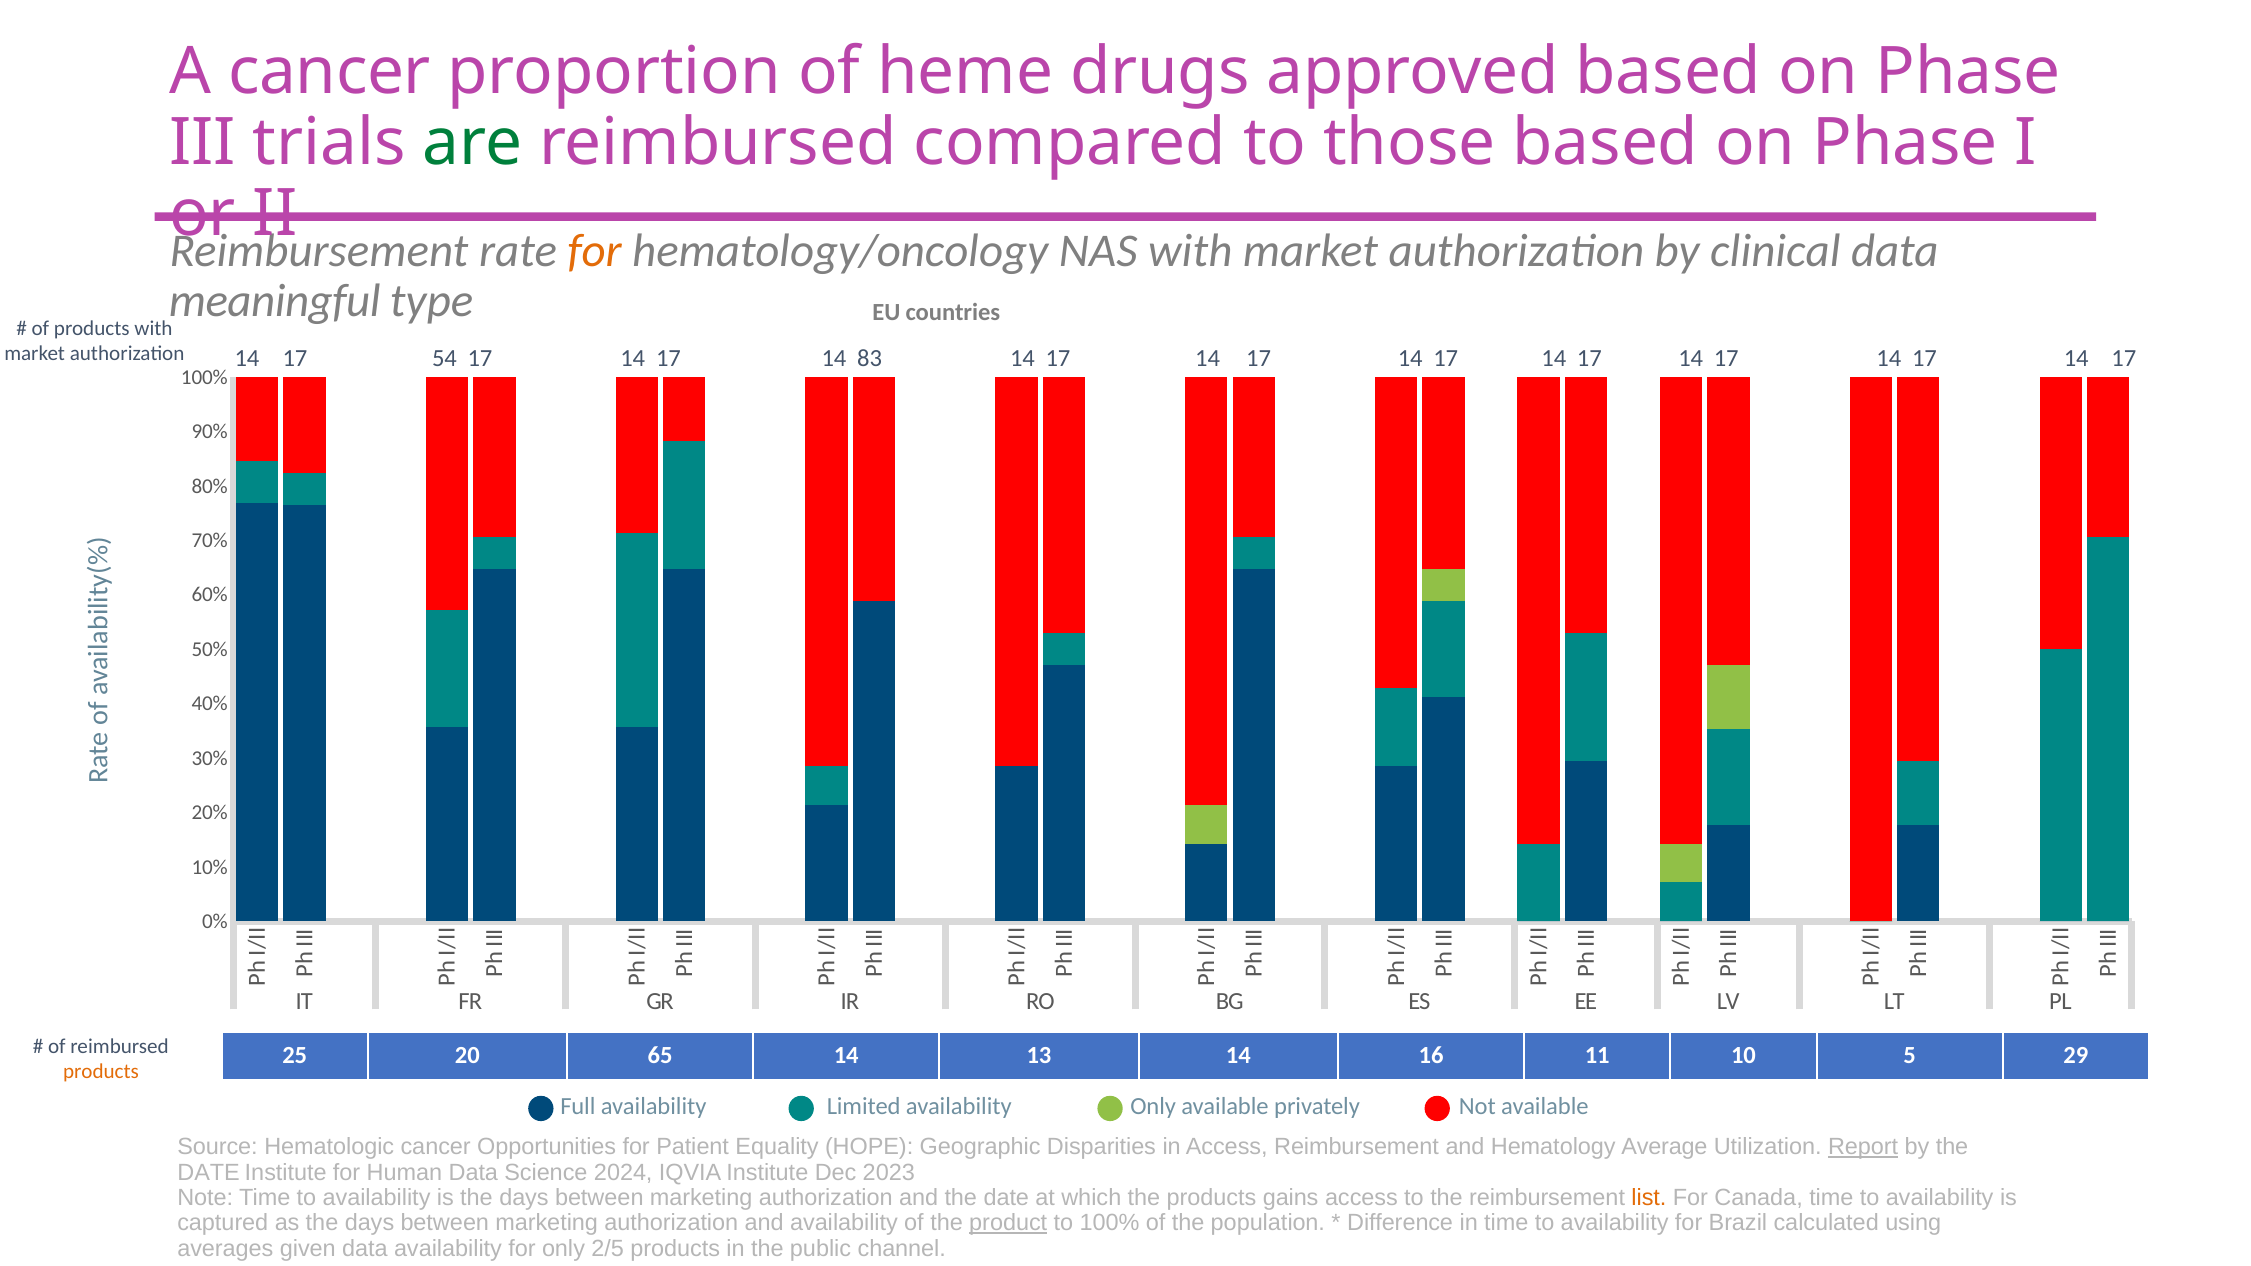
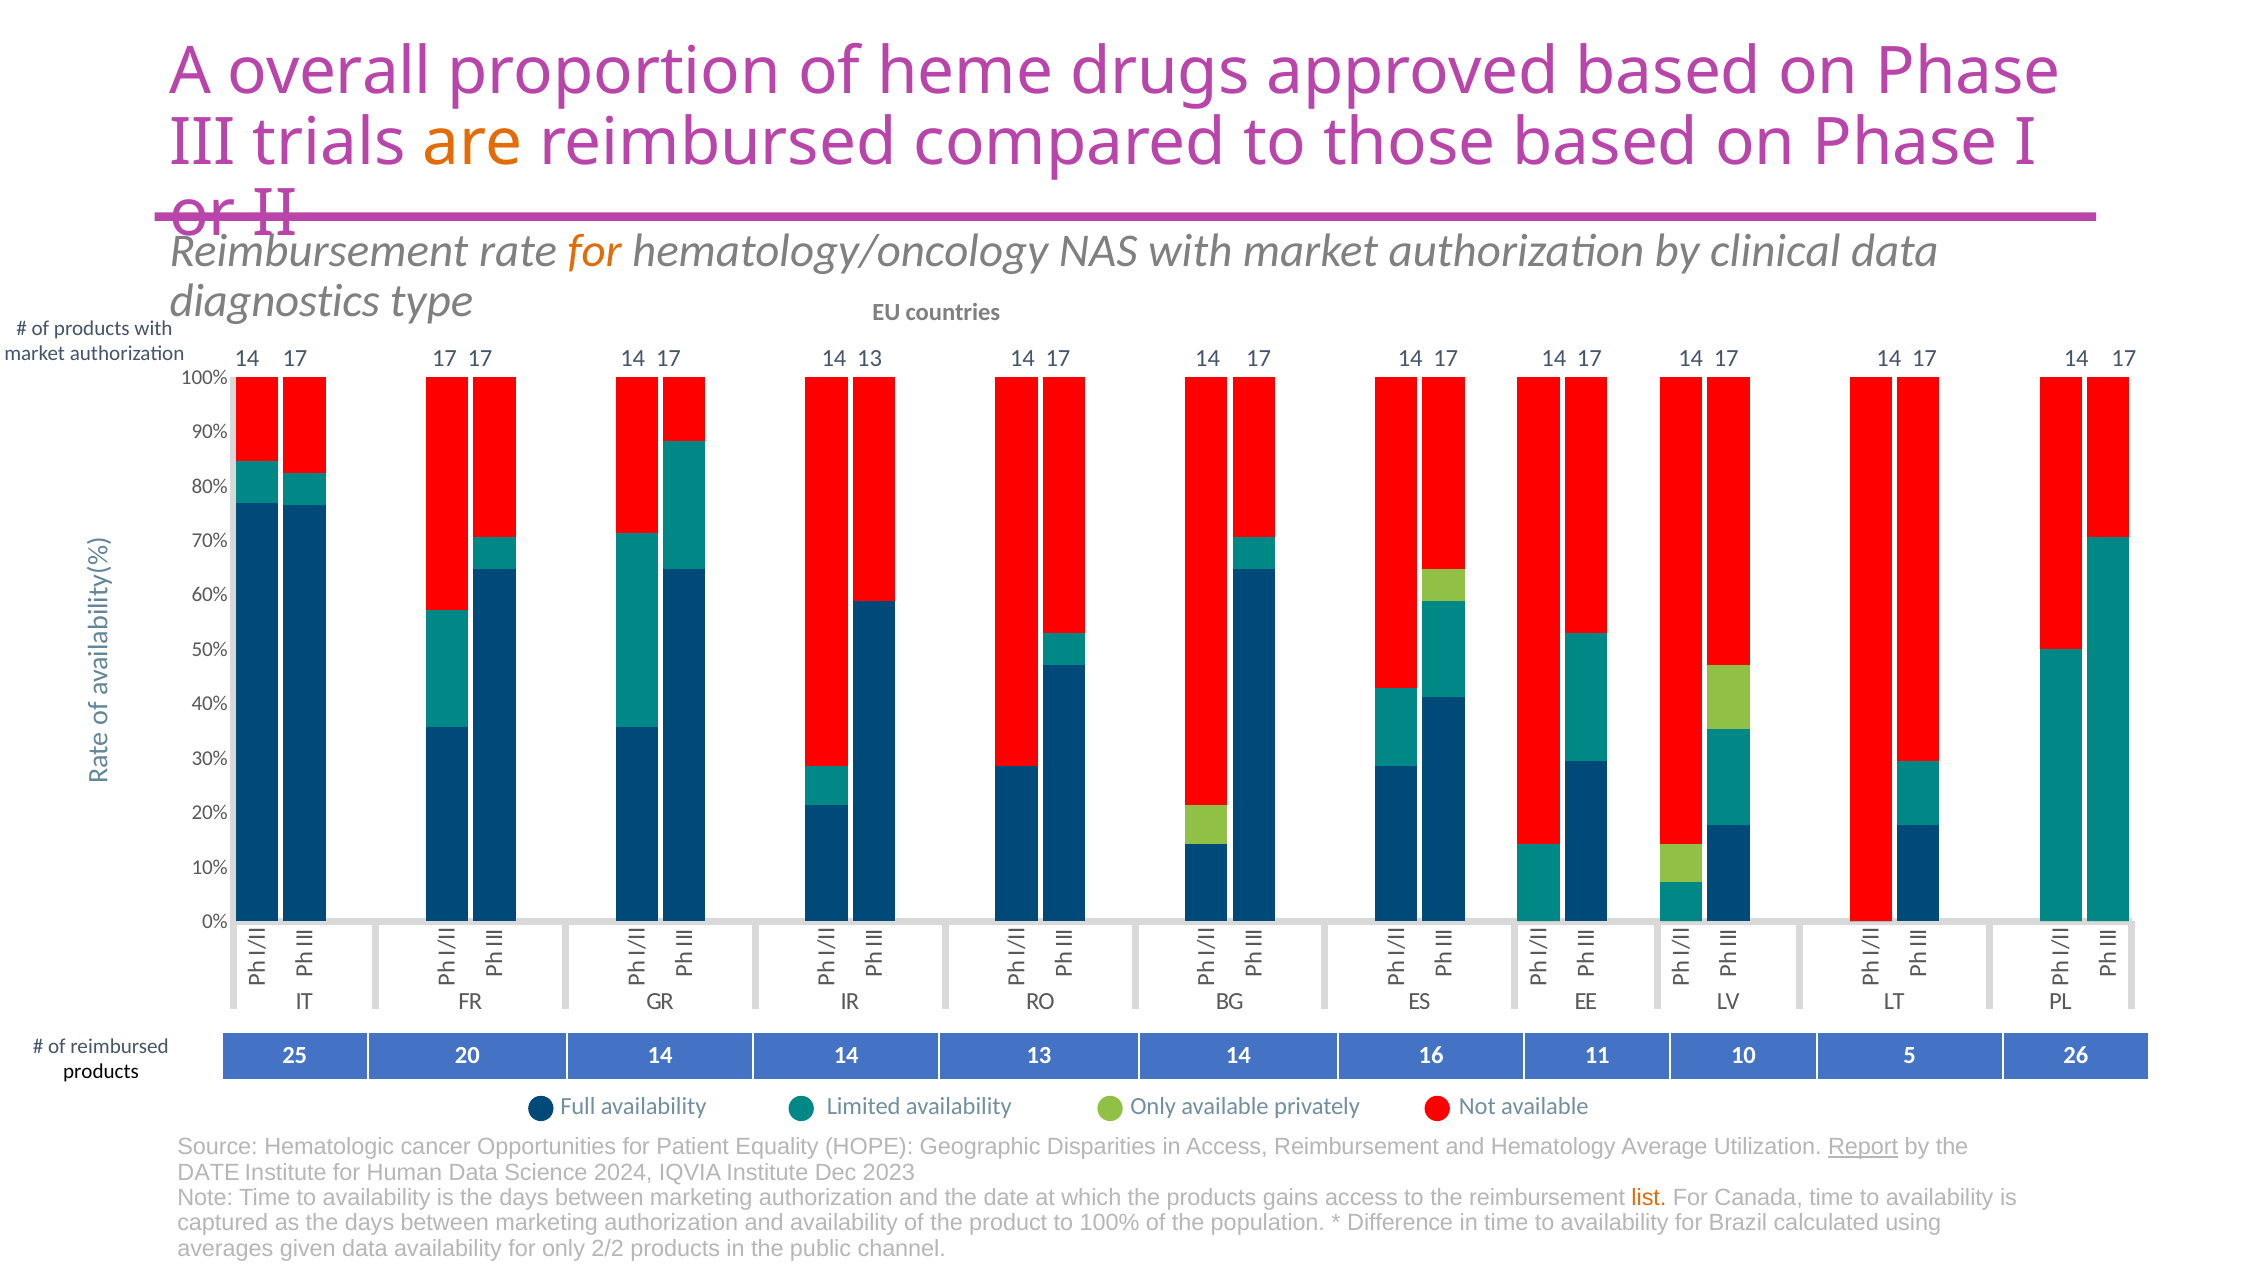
A cancer: cancer -> overall
are colour: green -> orange
meaningful: meaningful -> diagnostics
14 17 54: 54 -> 17
17 14 83: 83 -> 13
20 65: 65 -> 14
29: 29 -> 26
products at (101, 1072) colour: orange -> black
product underline: present -> none
2/5: 2/5 -> 2/2
